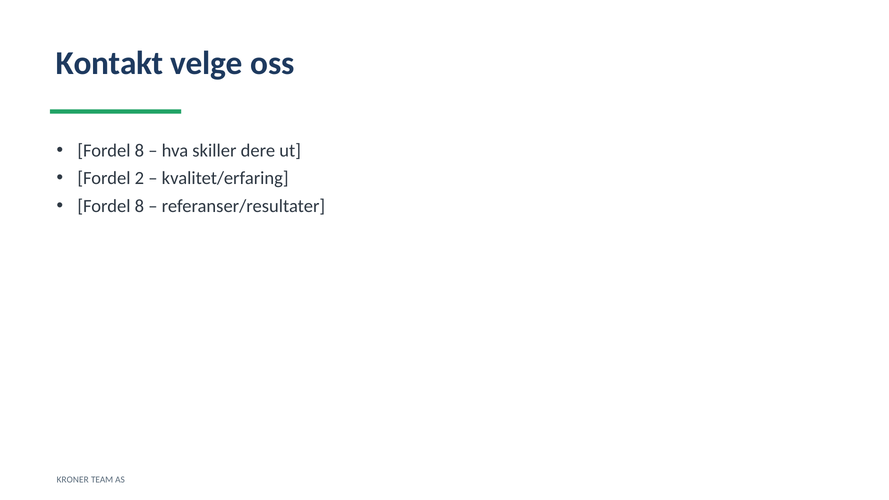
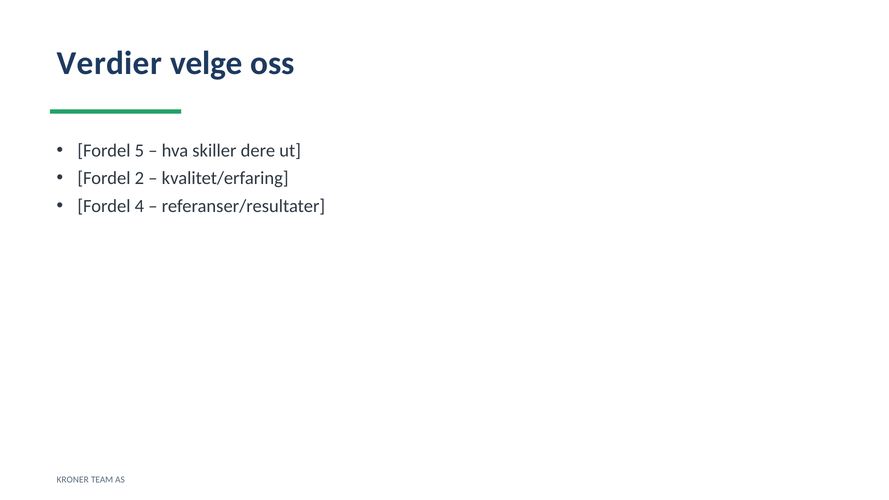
Kontakt: Kontakt -> Verdier
8 at (139, 151): 8 -> 5
8 at (139, 206): 8 -> 4
